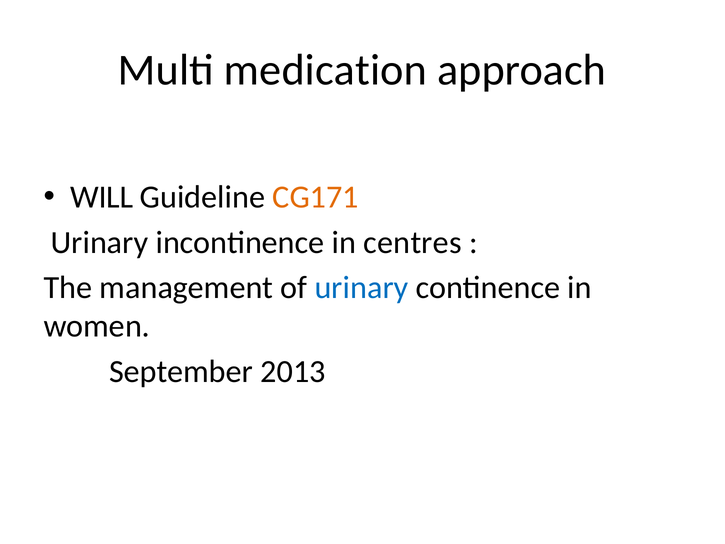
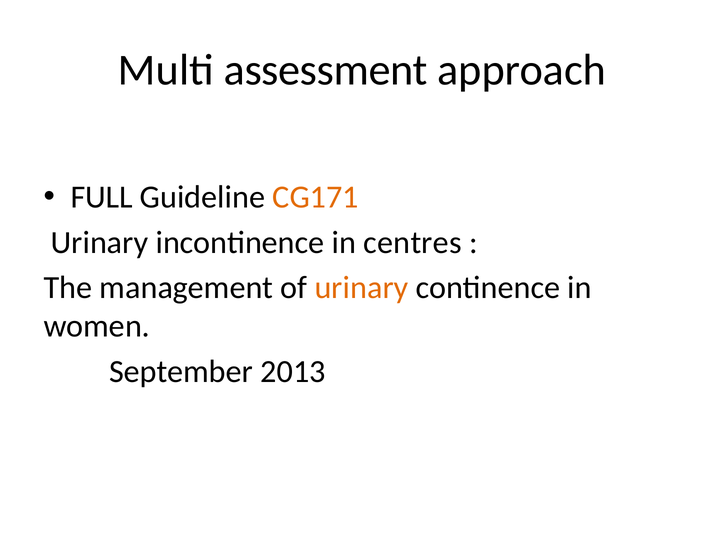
medication: medication -> assessment
WILL: WILL -> FULL
urinary at (361, 287) colour: blue -> orange
